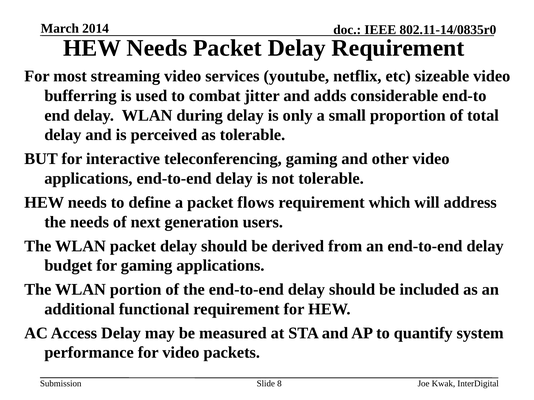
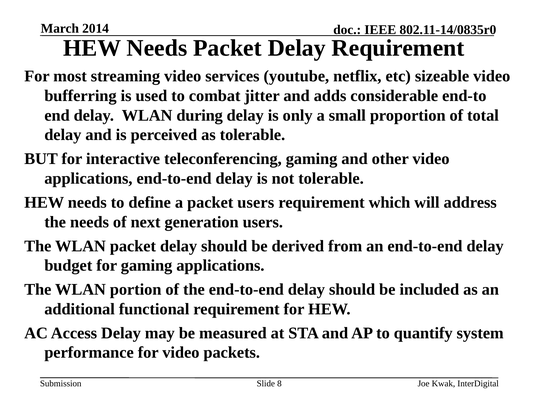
packet flows: flows -> users
